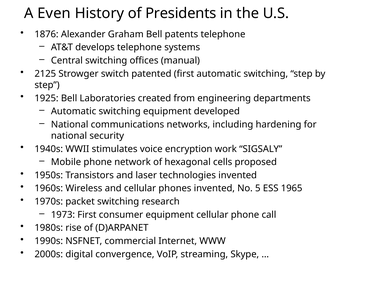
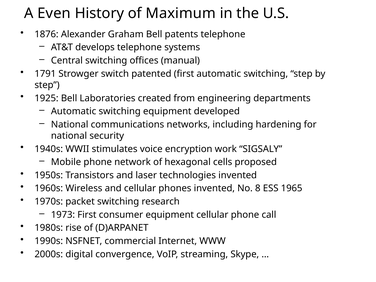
Presidents: Presidents -> Maximum
2125: 2125 -> 1791
5: 5 -> 8
